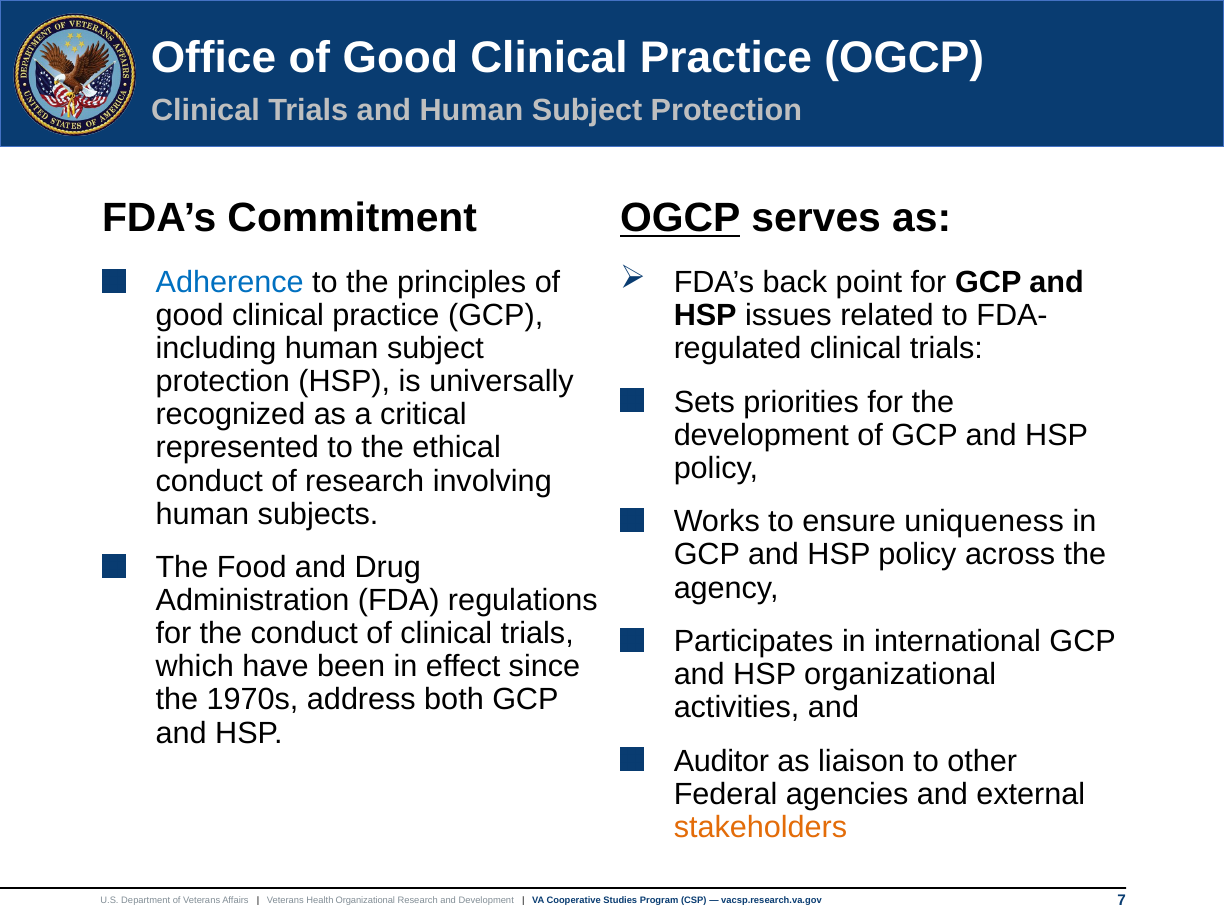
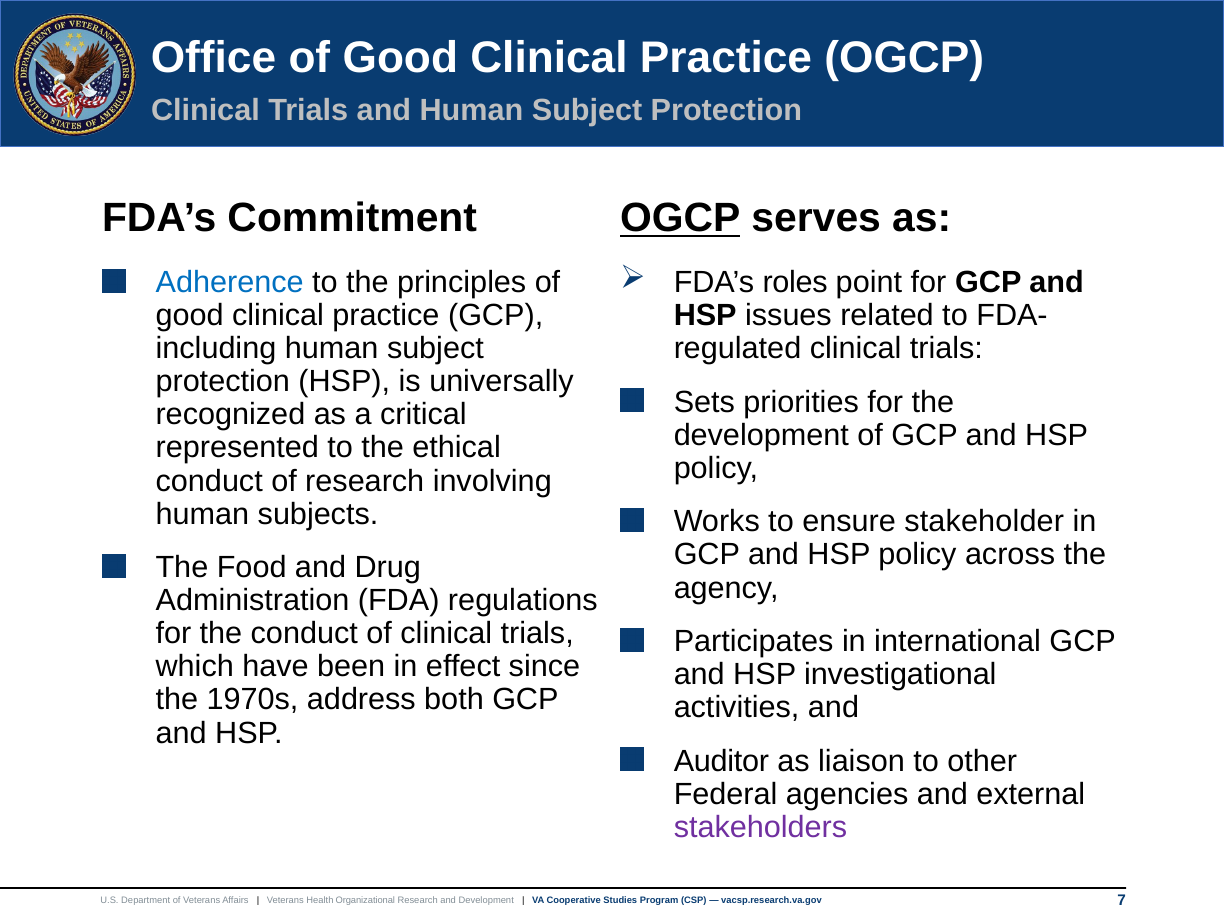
back: back -> roles
uniqueness: uniqueness -> stakeholder
HSP organizational: organizational -> investigational
stakeholders colour: orange -> purple
